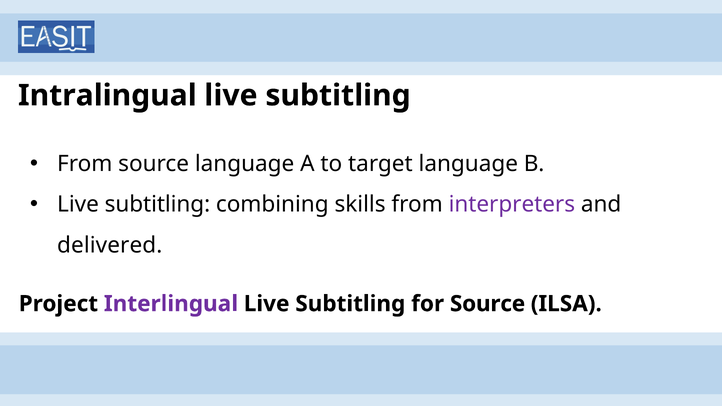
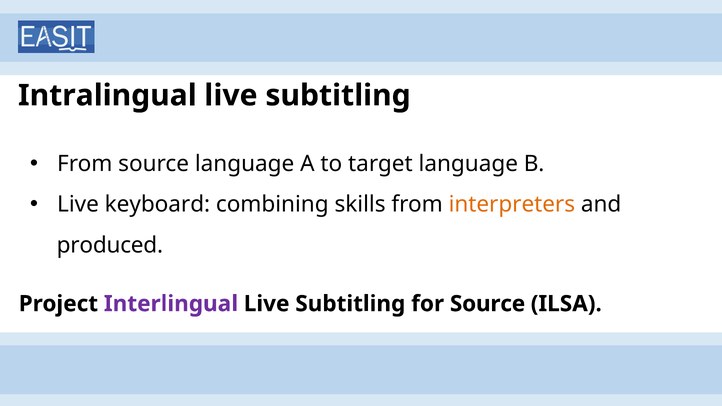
subtitling at (157, 205): subtitling -> keyboard
interpreters colour: purple -> orange
delivered: delivered -> produced
